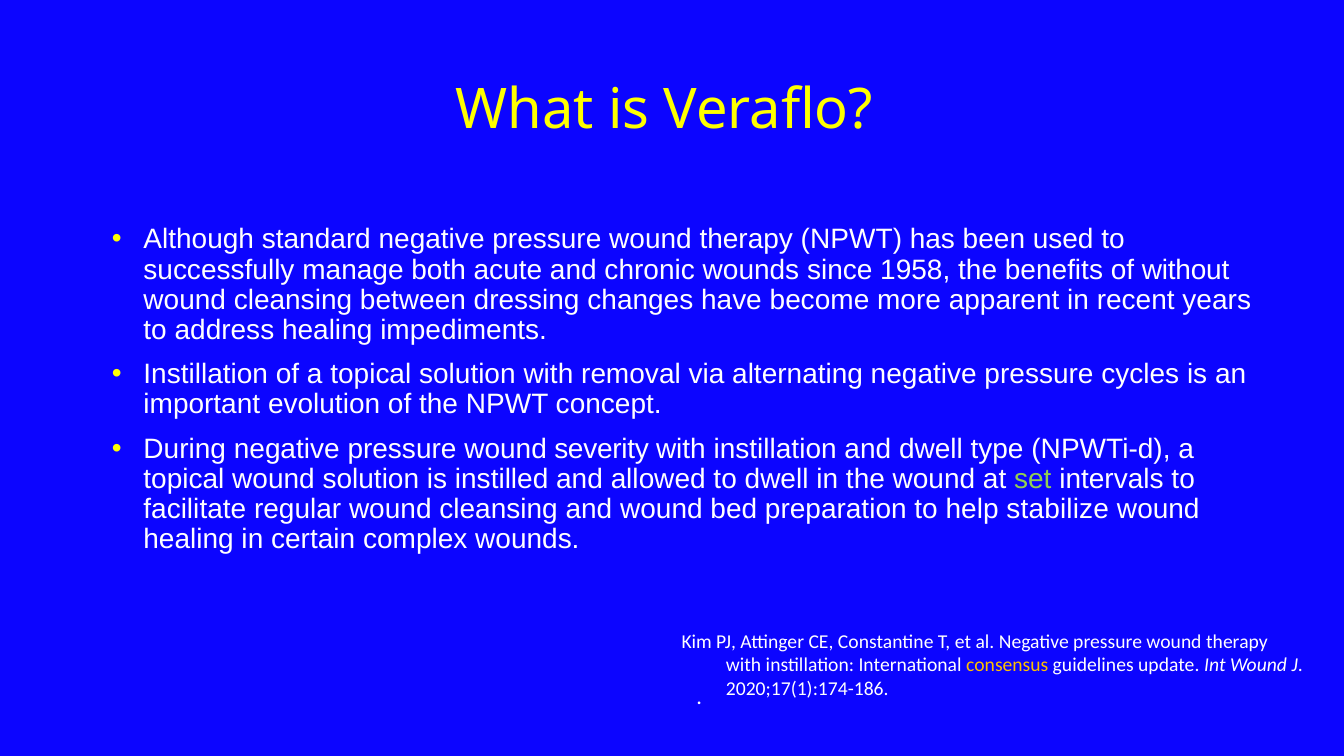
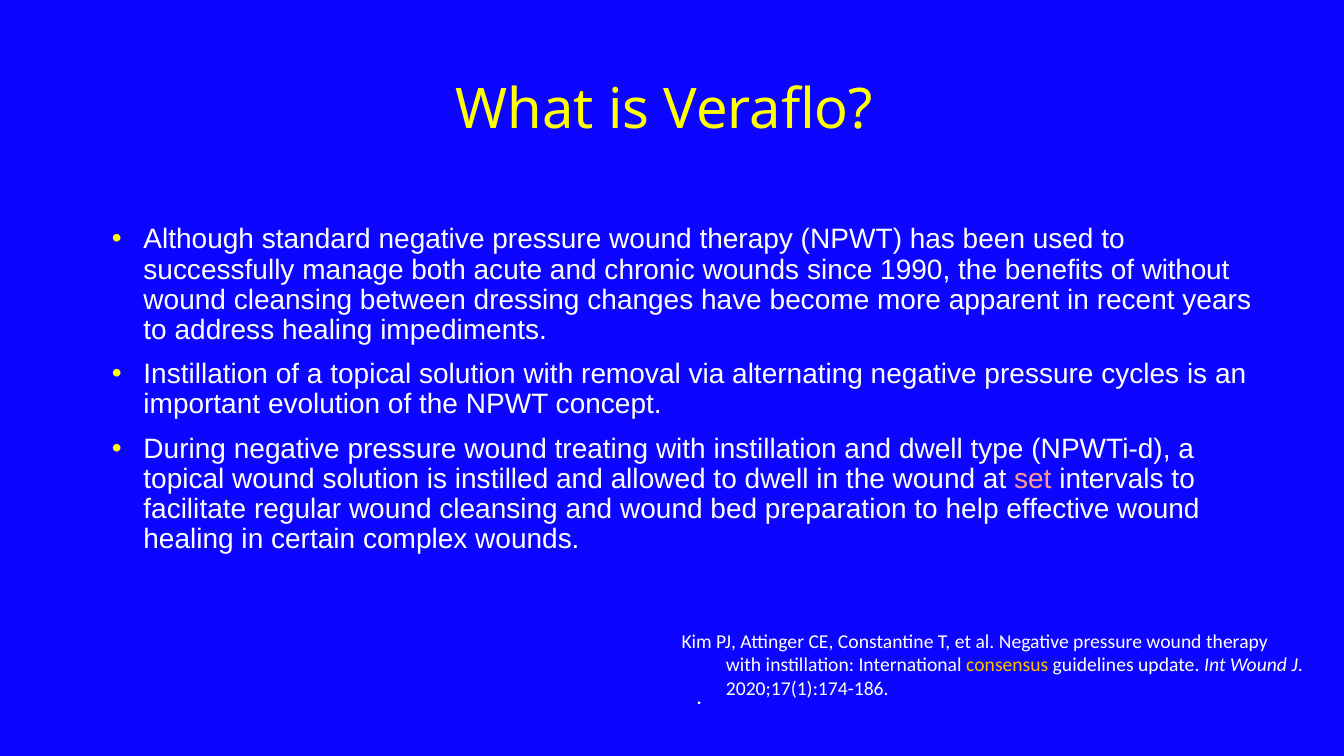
1958: 1958 -> 1990
severity: severity -> treating
set colour: light green -> pink
stabilize: stabilize -> effective
